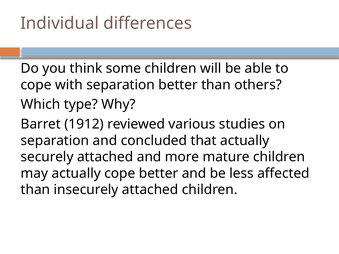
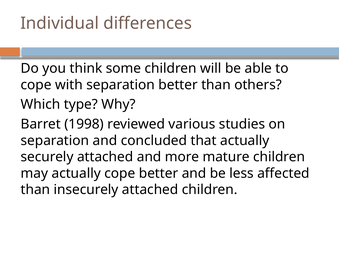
1912: 1912 -> 1998
